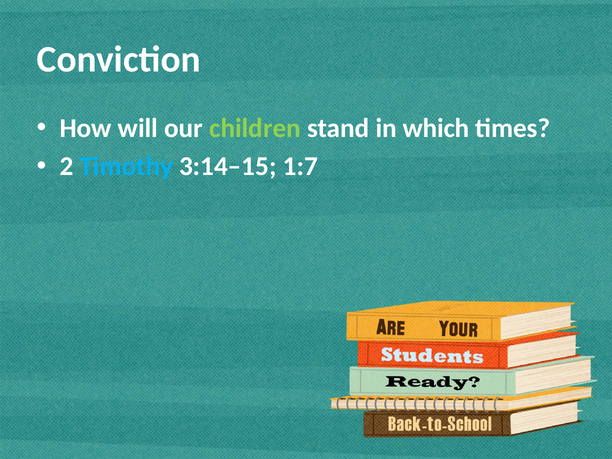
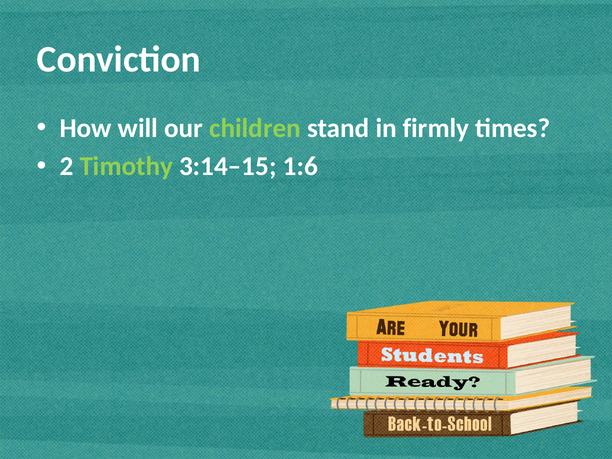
which: which -> firmly
Timothy colour: light blue -> light green
1:7: 1:7 -> 1:6
